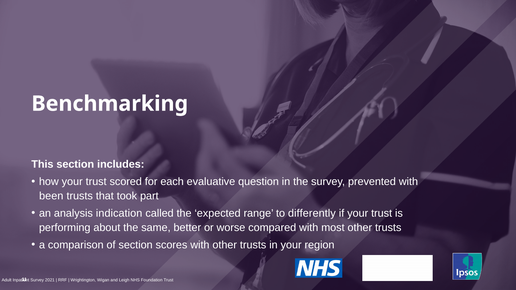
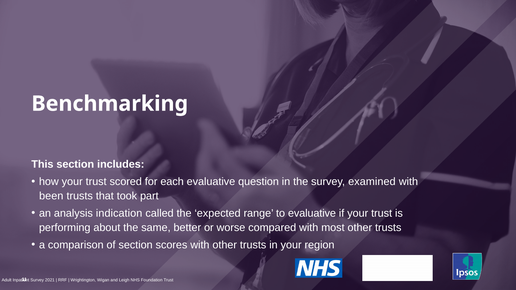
prevented: prevented -> examined
to differently: differently -> evaluative
